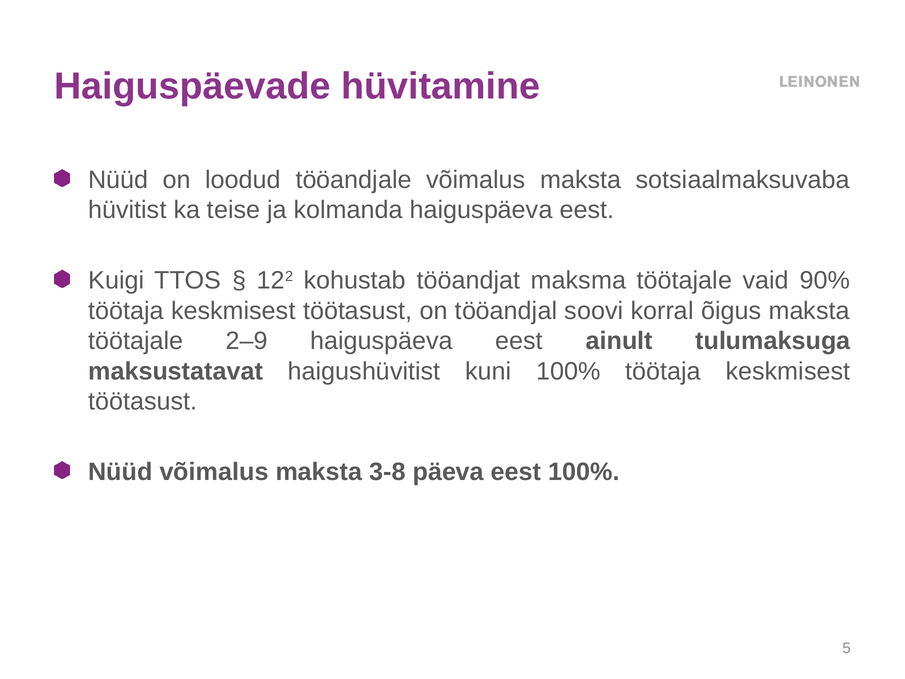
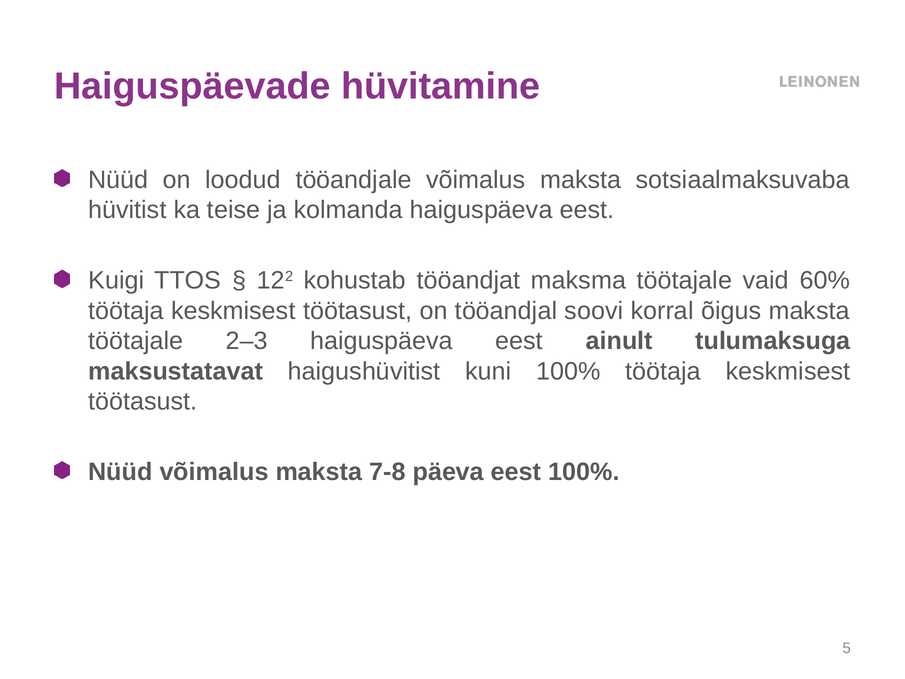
90%: 90% -> 60%
2–9: 2–9 -> 2–3
3-8: 3-8 -> 7-8
